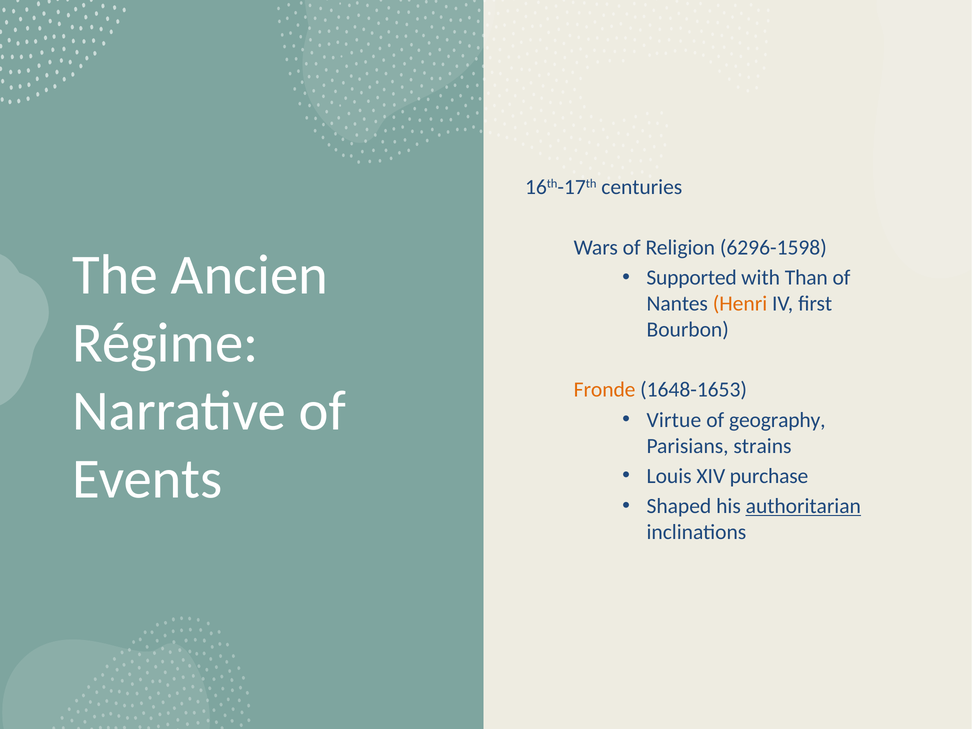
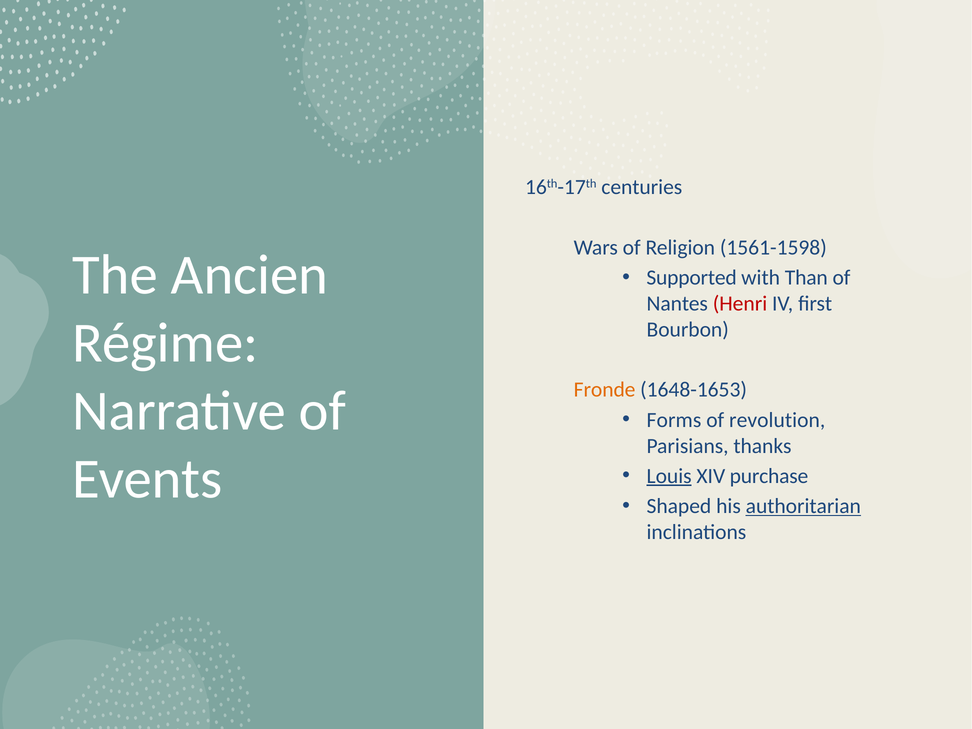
6296-1598: 6296-1598 -> 1561-1598
Henri colour: orange -> red
Virtue: Virtue -> Forms
geography: geography -> revolution
strains: strains -> thanks
Louis underline: none -> present
